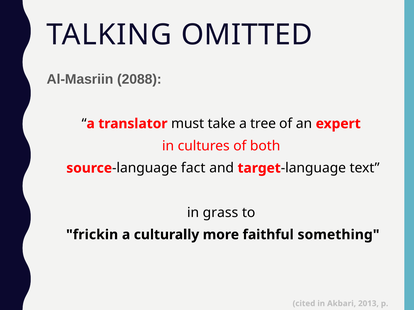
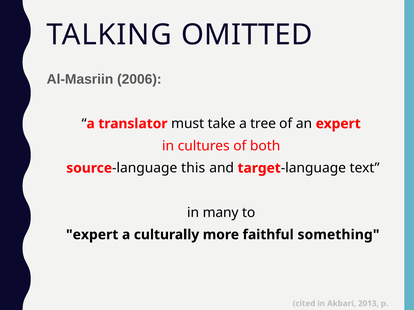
2088: 2088 -> 2006
fact: fact -> this
grass: grass -> many
frickin at (92, 235): frickin -> expert
